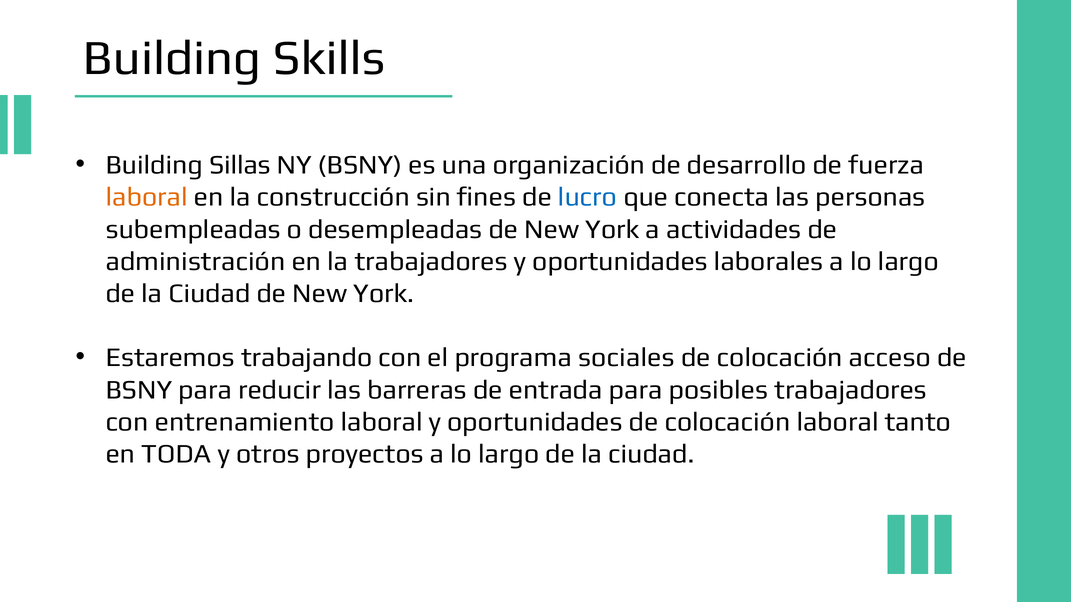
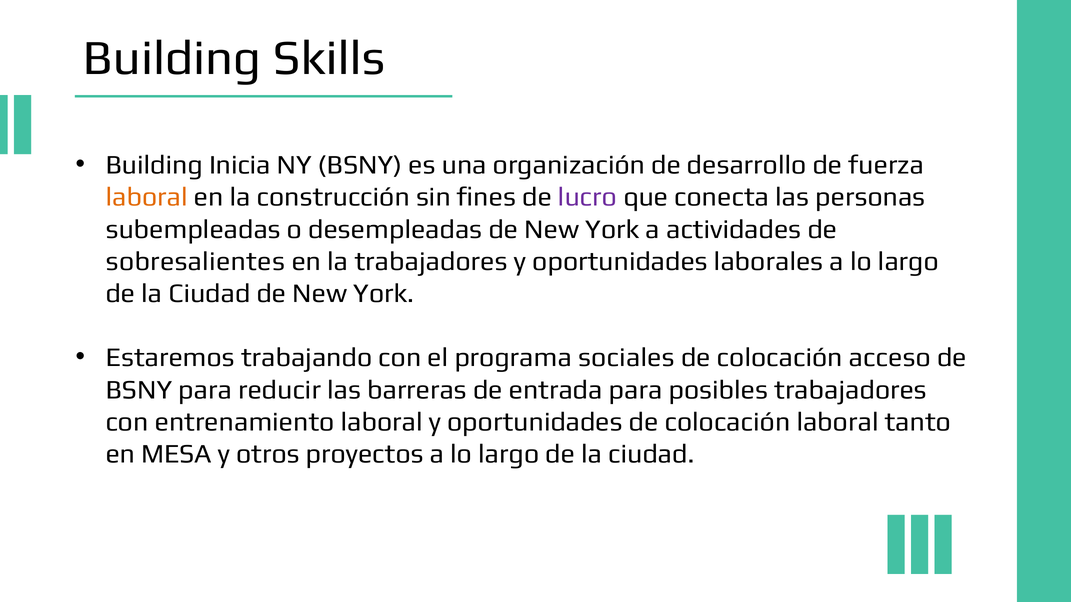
Sillas: Sillas -> Inicia
lucro colour: blue -> purple
administración: administración -> sobresalientes
TODA: TODA -> MESA
